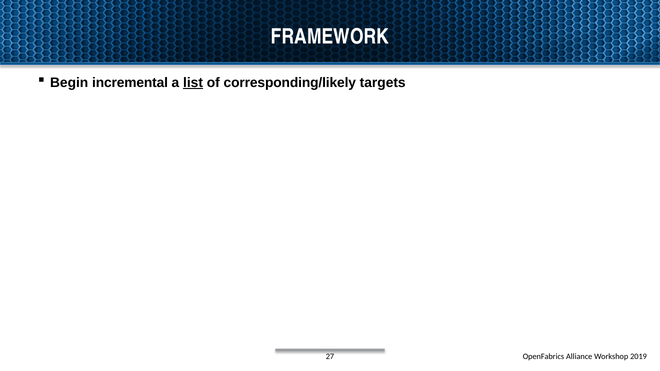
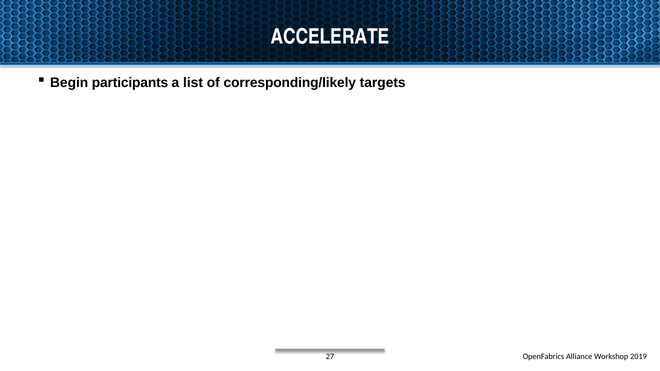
FRAMEWORK: FRAMEWORK -> ACCELERATE
incremental: incremental -> participants
list underline: present -> none
